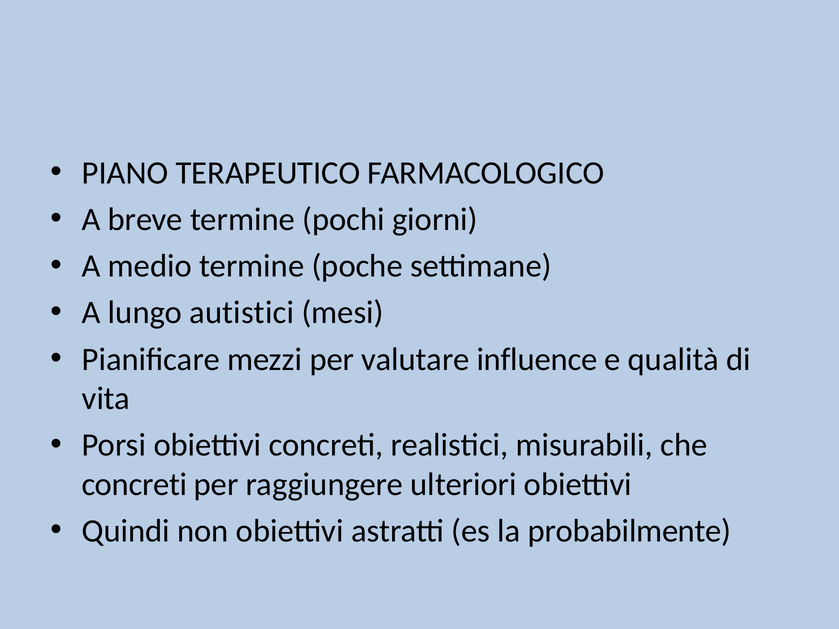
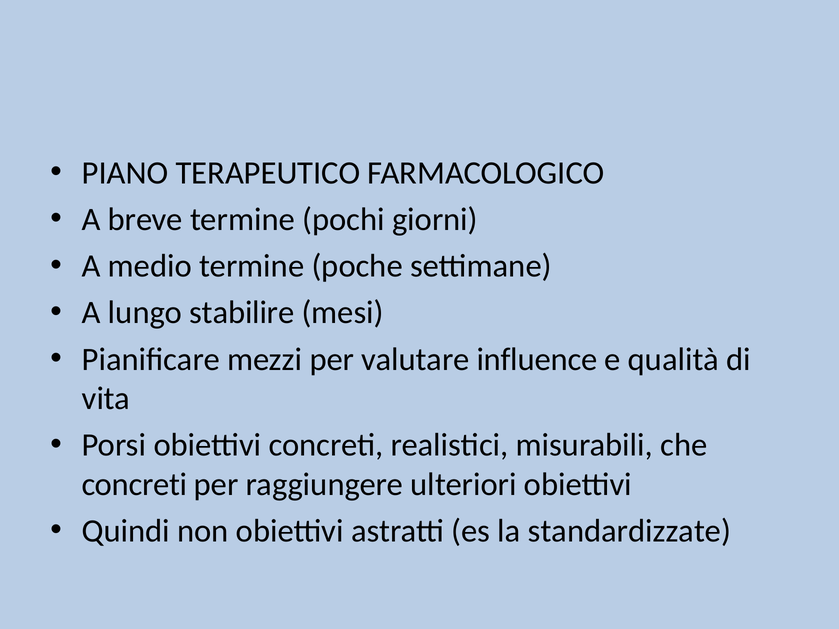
autistici: autistici -> stabilire
probabilmente: probabilmente -> standardizzate
